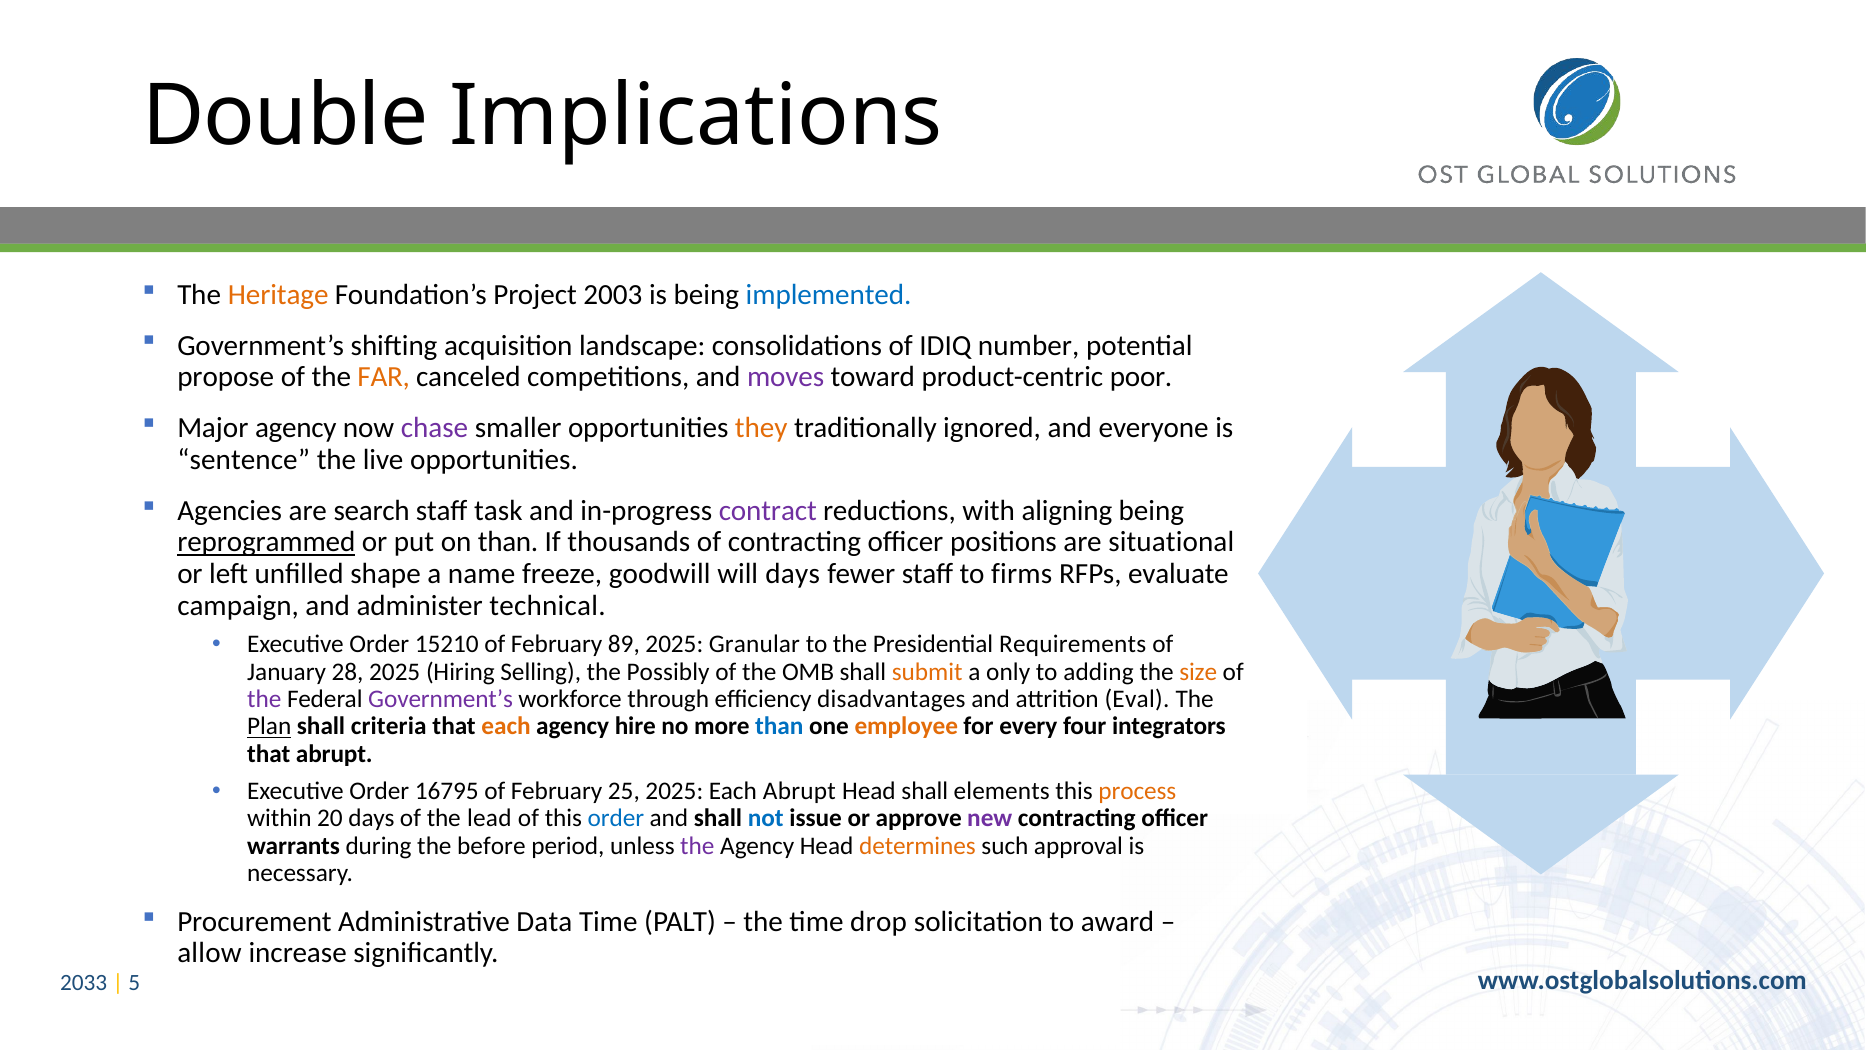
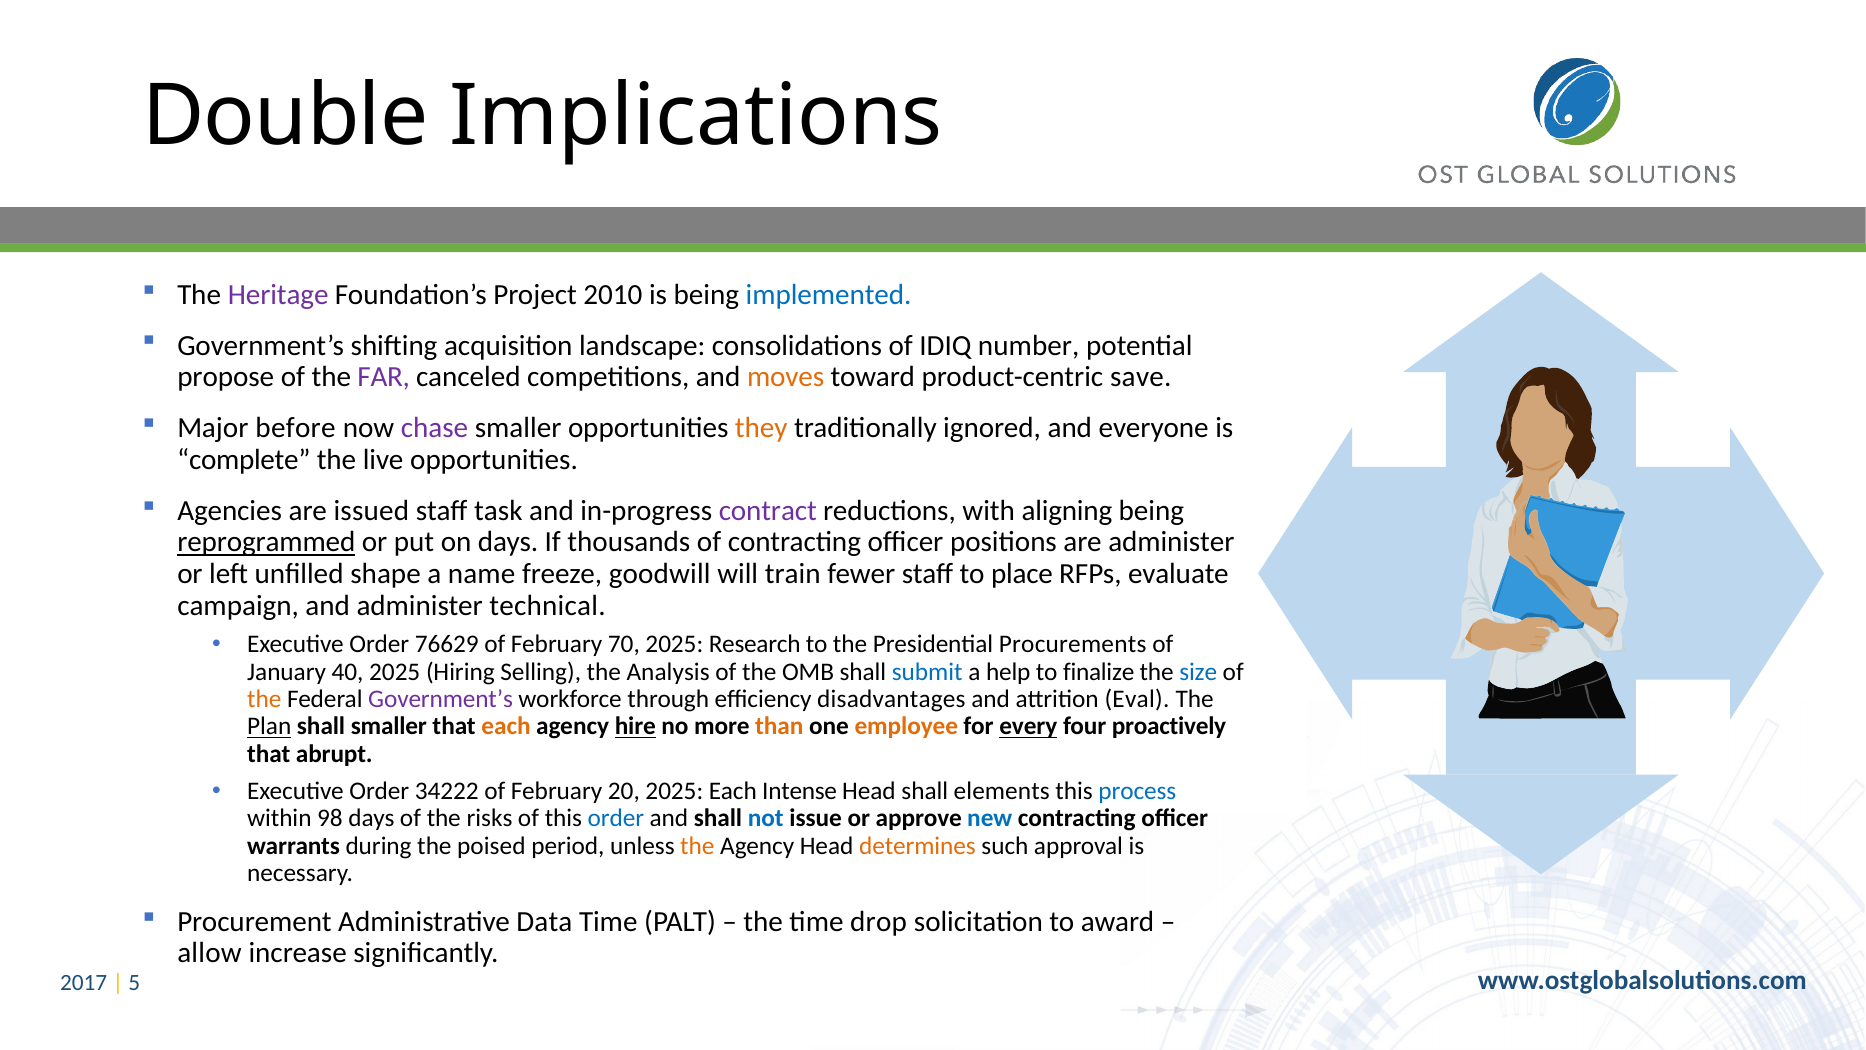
Heritage colour: orange -> purple
2003: 2003 -> 2010
FAR colour: orange -> purple
moves colour: purple -> orange
poor: poor -> save
Major agency: agency -> before
sentence: sentence -> complete
search: search -> issued
on than: than -> days
are situational: situational -> administer
will days: days -> train
firms: firms -> place
15210: 15210 -> 76629
89: 89 -> 70
Granular: Granular -> Research
Requirements: Requirements -> Procurements
28: 28 -> 40
Possibly: Possibly -> Analysis
submit colour: orange -> blue
only: only -> help
adding: adding -> finalize
size colour: orange -> blue
the at (264, 699) colour: purple -> orange
shall criteria: criteria -> smaller
hire underline: none -> present
than at (779, 726) colour: blue -> orange
every underline: none -> present
integrators: integrators -> proactively
16795: 16795 -> 34222
25: 25 -> 20
Each Abrupt: Abrupt -> Intense
process colour: orange -> blue
20: 20 -> 98
lead: lead -> risks
new colour: purple -> blue
before: before -> poised
the at (697, 845) colour: purple -> orange
2033: 2033 -> 2017
